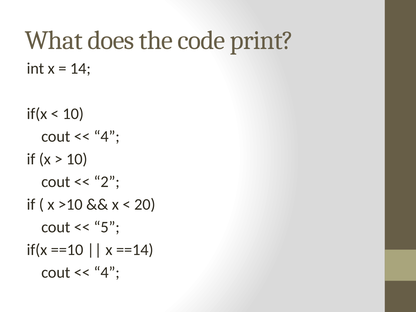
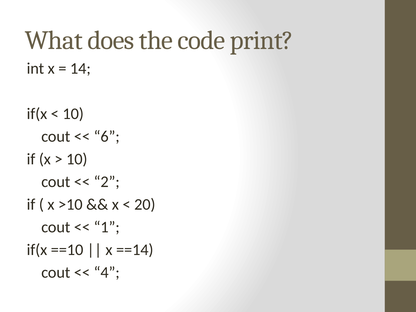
4 at (107, 136): 4 -> 6
5: 5 -> 1
